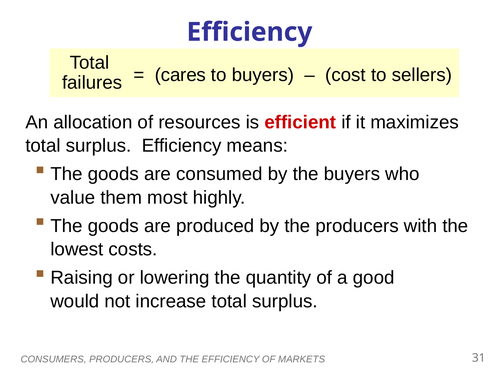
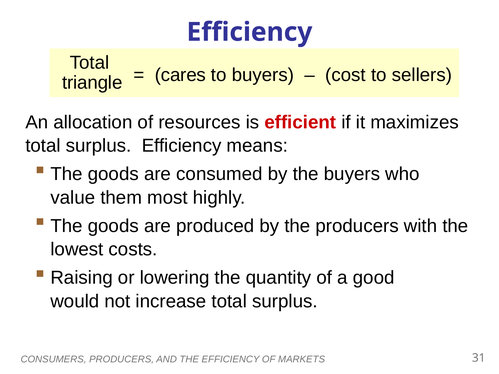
failures: failures -> triangle
